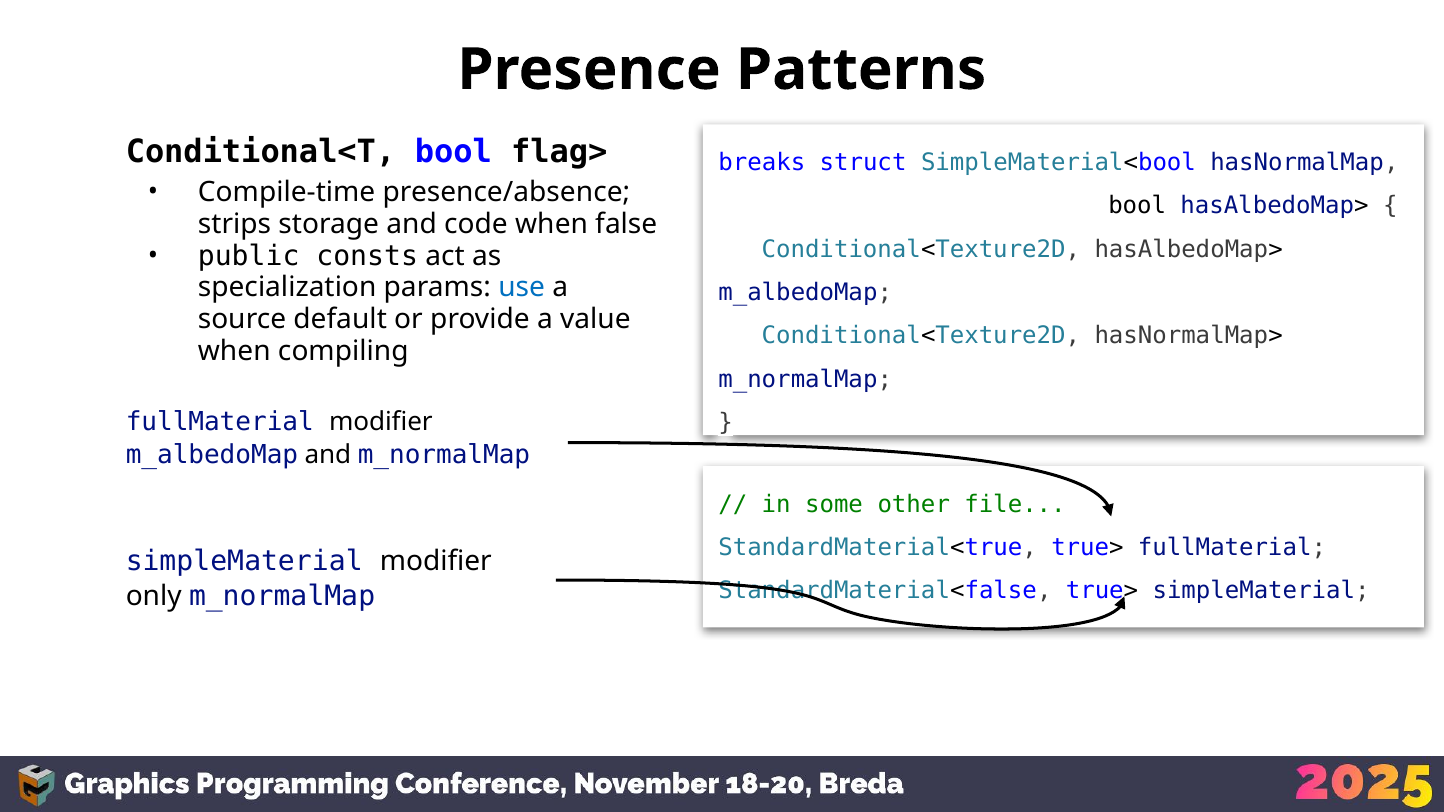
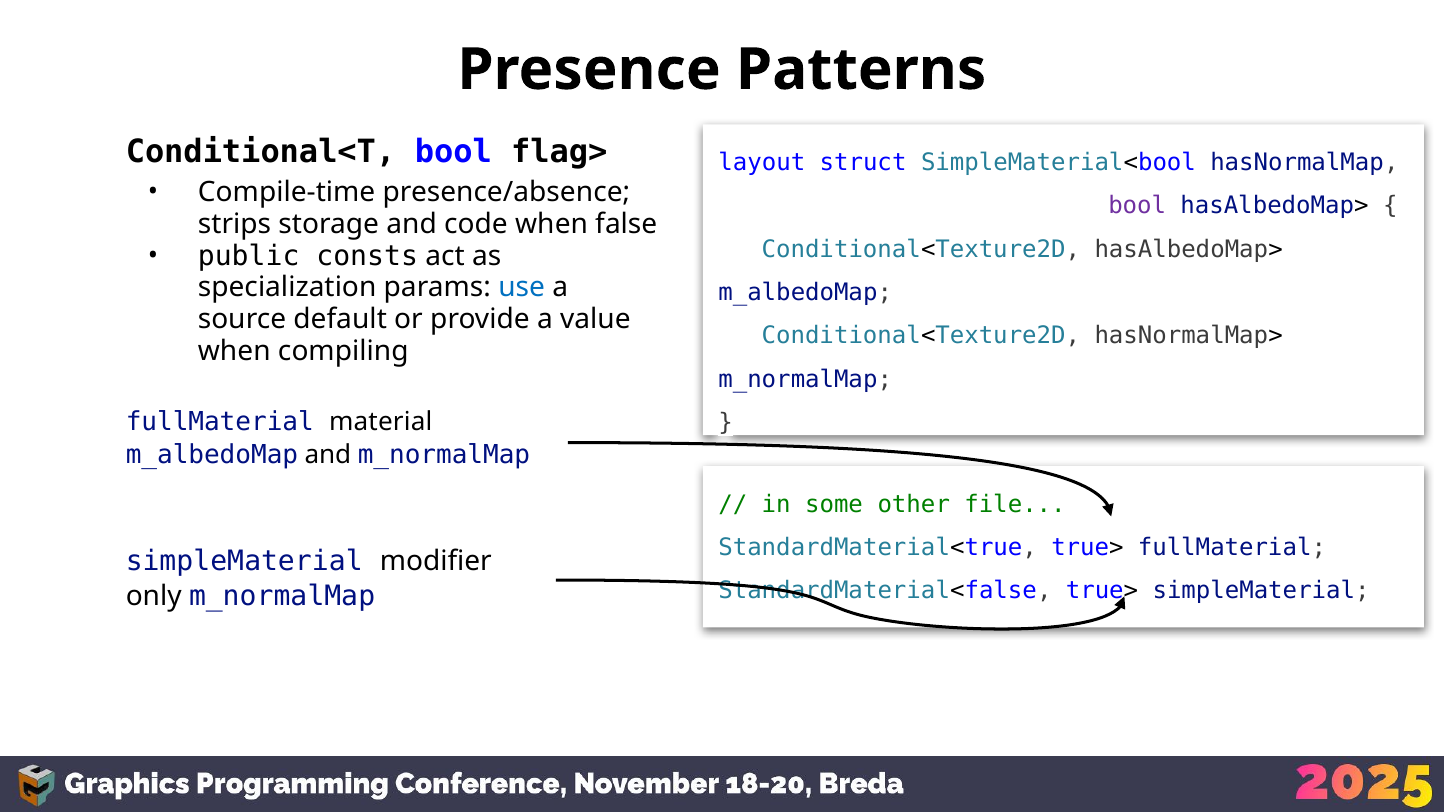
breaks: breaks -> layout
bool at (1137, 206) colour: black -> purple
fullMaterial modifier: modifier -> material
